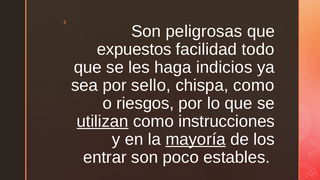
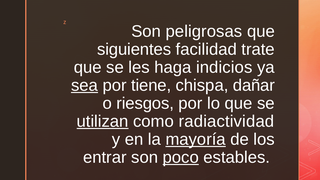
expuestos: expuestos -> siguientes
todo: todo -> trate
sea underline: none -> present
sello: sello -> tiene
chispa como: como -> dañar
instrucciones: instrucciones -> radiactividad
poco underline: none -> present
